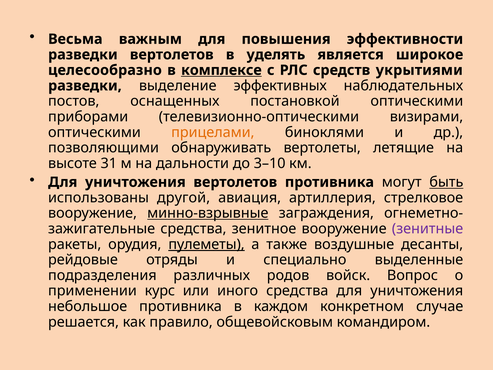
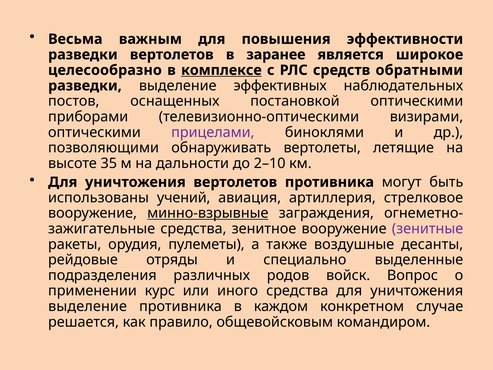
уделять: уделять -> заранее
укрытиями: укрытиями -> обратными
прицелами colour: orange -> purple
31: 31 -> 35
3–10: 3–10 -> 2–10
быть underline: present -> none
другой: другой -> учений
пулеметы underline: present -> none
небольшое at (88, 306): небольшое -> выделение
